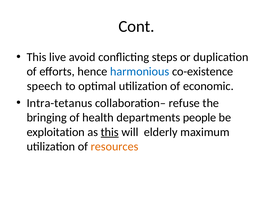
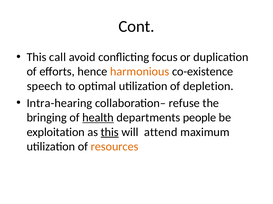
live: live -> call
steps: steps -> focus
harmonious colour: blue -> orange
economic: economic -> depletion
Intra-tetanus: Intra-tetanus -> Intra-hearing
health underline: none -> present
elderly: elderly -> attend
